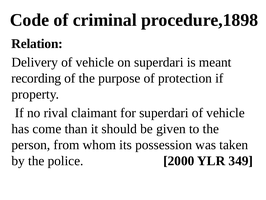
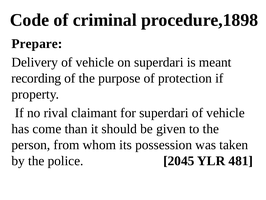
Relation: Relation -> Prepare
2000: 2000 -> 2045
349: 349 -> 481
